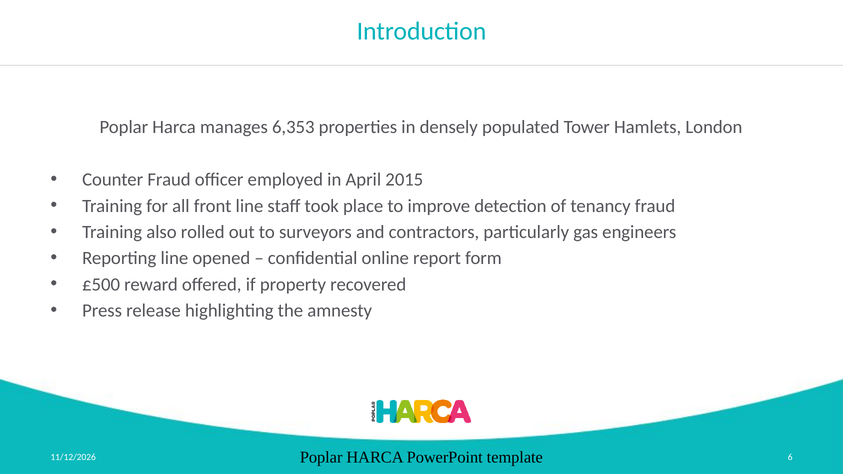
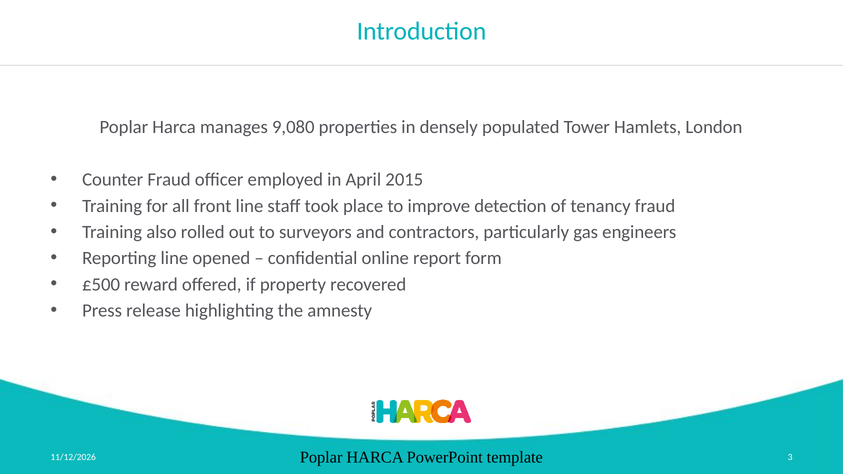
6,353: 6,353 -> 9,080
6: 6 -> 3
